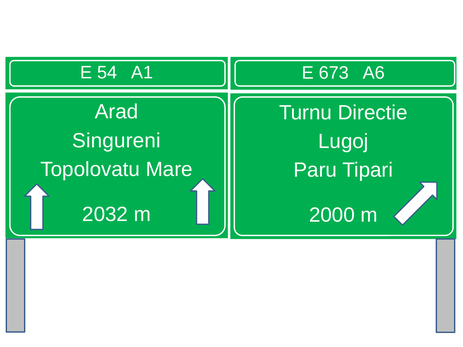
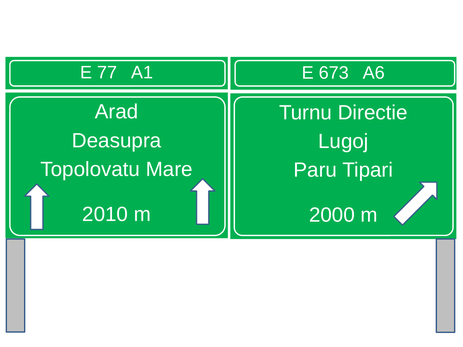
54: 54 -> 77
Singureni: Singureni -> Deasupra
2032: 2032 -> 2010
